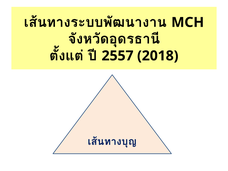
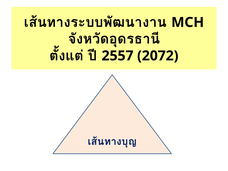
2018: 2018 -> 2072
